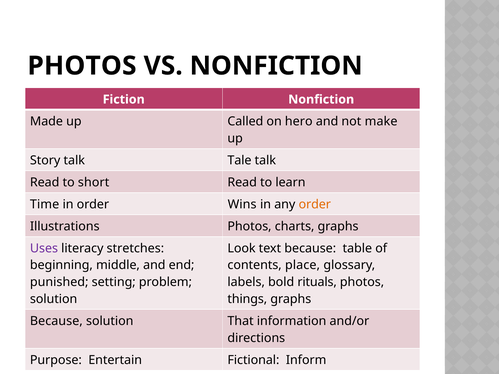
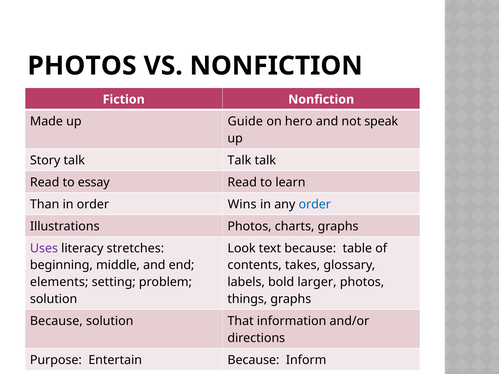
Called: Called -> Guide
make: make -> speak
Story talk Tale: Tale -> Talk
short: short -> essay
Time: Time -> Than
order at (315, 204) colour: orange -> blue
place: place -> takes
punished: punished -> elements
rituals: rituals -> larger
Entertain Fictional: Fictional -> Because
